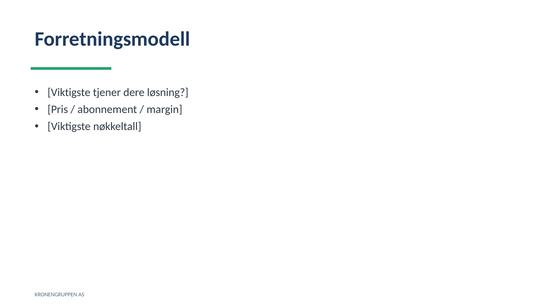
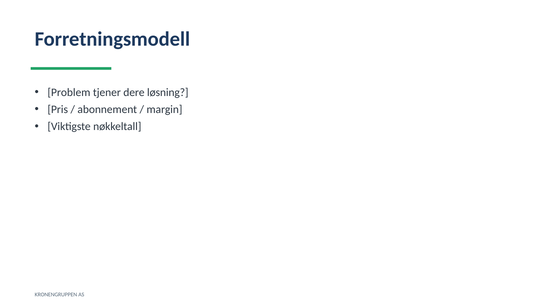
Viktigste at (69, 92): Viktigste -> Problem
